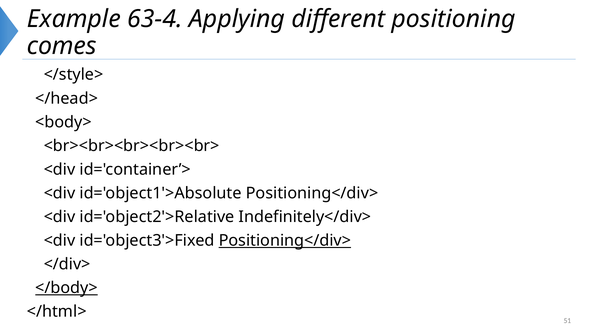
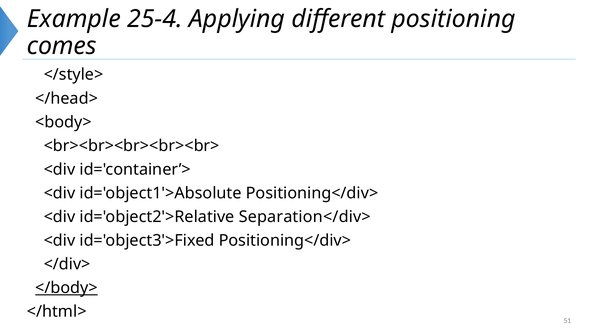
63-4: 63-4 -> 25-4
Indefinitely</div>: Indefinitely</div> -> Separation</div>
Positioning</div> at (285, 241) underline: present -> none
